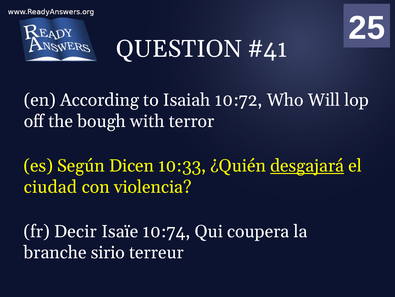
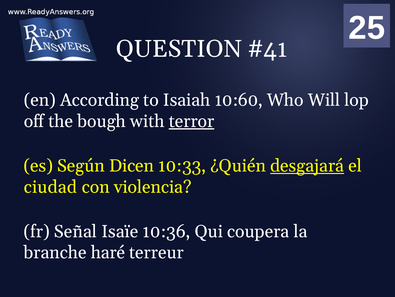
10:72: 10:72 -> 10:60
terror underline: none -> present
Decir: Decir -> Señal
10:74: 10:74 -> 10:36
sirio: sirio -> haré
